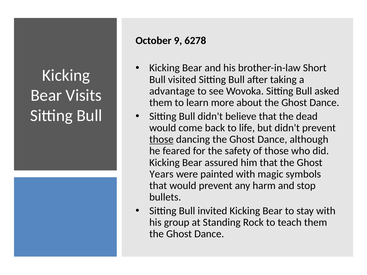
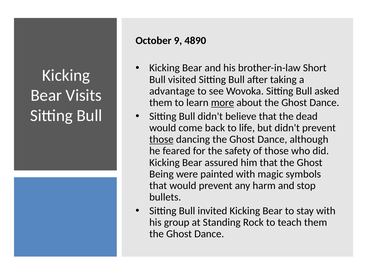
6278: 6278 -> 4890
more underline: none -> present
Years: Years -> Being
